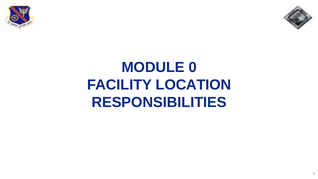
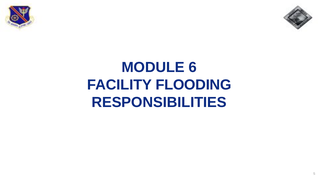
0: 0 -> 6
LOCATION: LOCATION -> FLOODING
